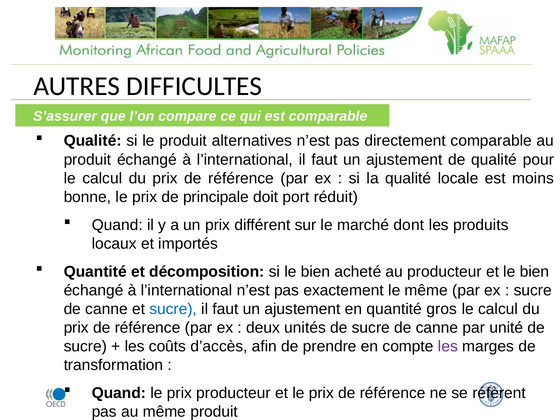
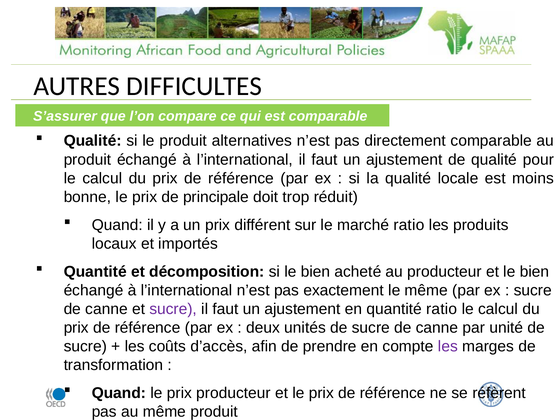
port: port -> trop
marché dont: dont -> ratio
sucre at (173, 309) colour: blue -> purple
quantité gros: gros -> ratio
